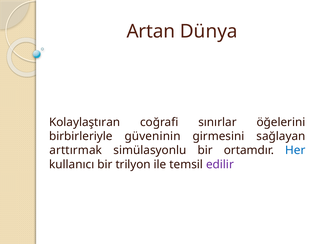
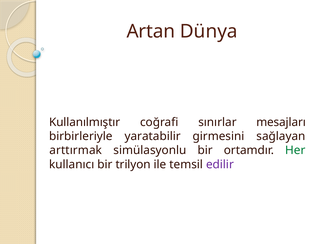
Kolaylaştıran: Kolaylaştıran -> Kullanılmıştır
öğelerini: öğelerini -> mesajları
güveninin: güveninin -> yaratabilir
Her colour: blue -> green
